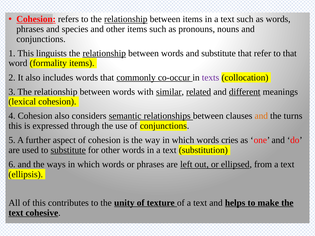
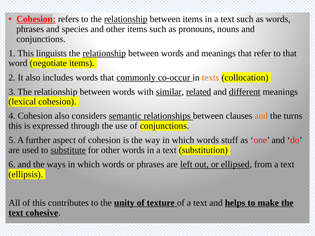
and substitute: substitute -> meanings
formality: formality -> negotiate
texts colour: purple -> orange
cries: cries -> stuff
